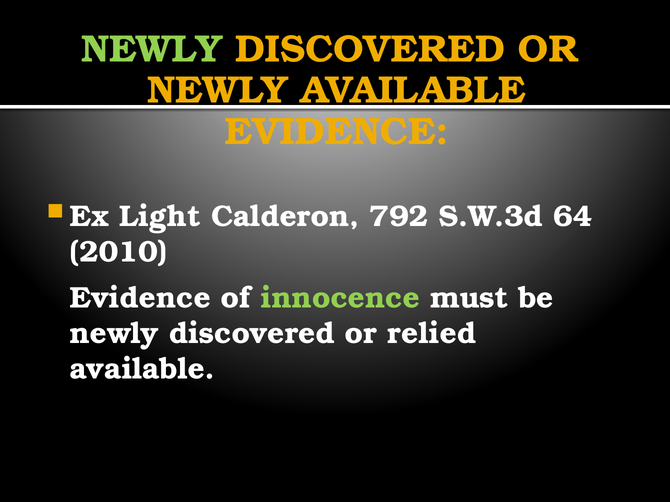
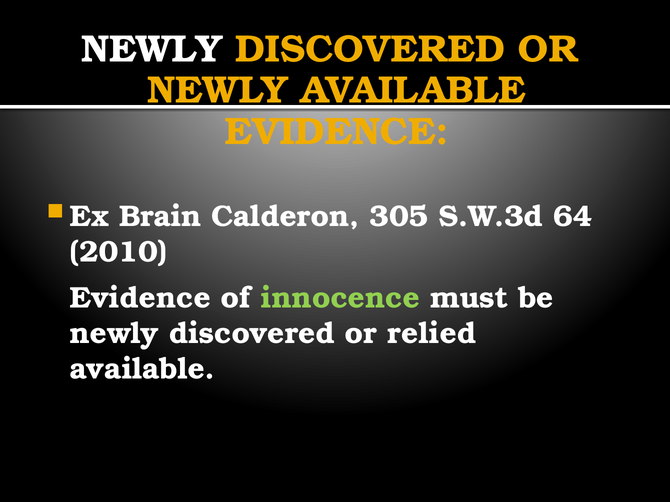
NEWLY at (152, 49) colour: light green -> white
Light: Light -> Brain
792: 792 -> 305
